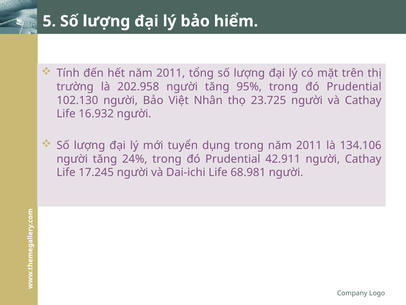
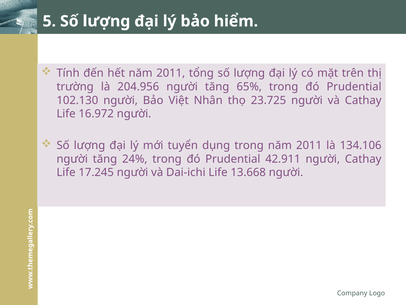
202.958: 202.958 -> 204.956
95%: 95% -> 65%
16.932: 16.932 -> 16.972
68.981: 68.981 -> 13.668
